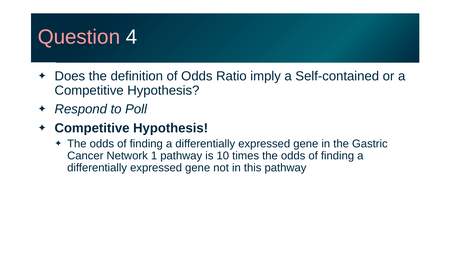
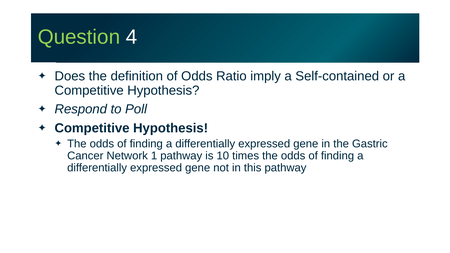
Question colour: pink -> light green
